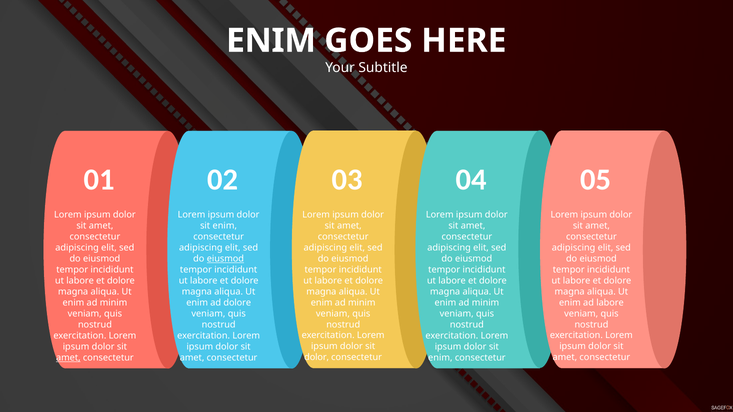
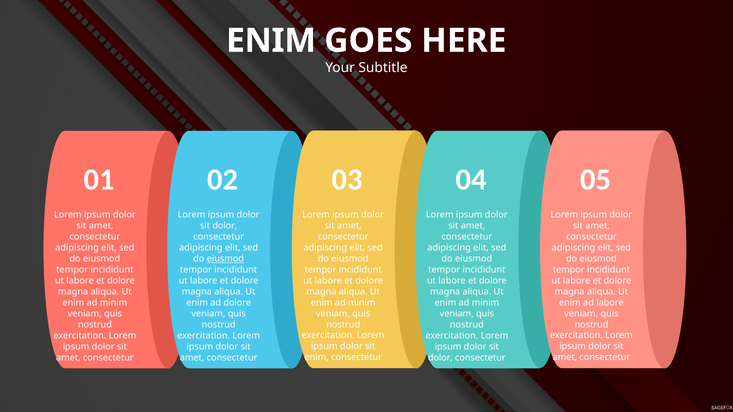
enim at (225, 226): enim -> dolor
dolor at (317, 358): dolor -> enim
amet at (68, 358) underline: present -> none
enim at (440, 358): enim -> dolor
